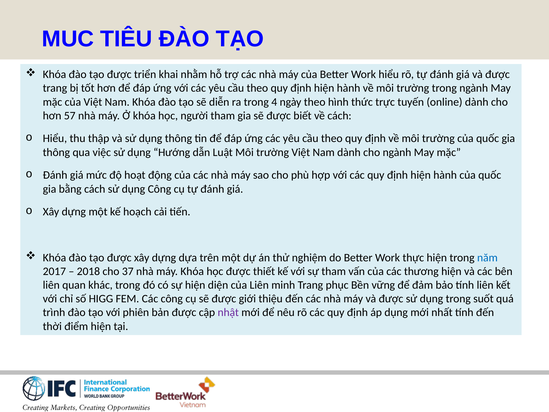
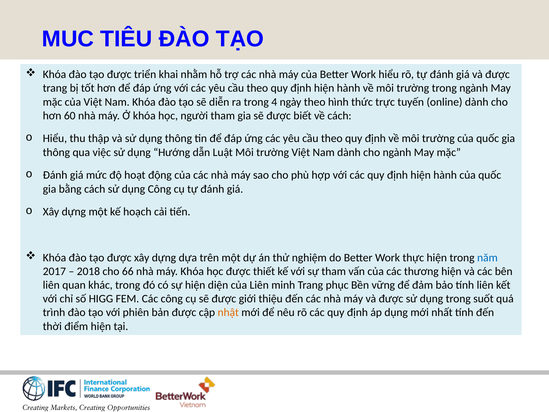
57: 57 -> 60
37: 37 -> 66
nhật colour: purple -> orange
